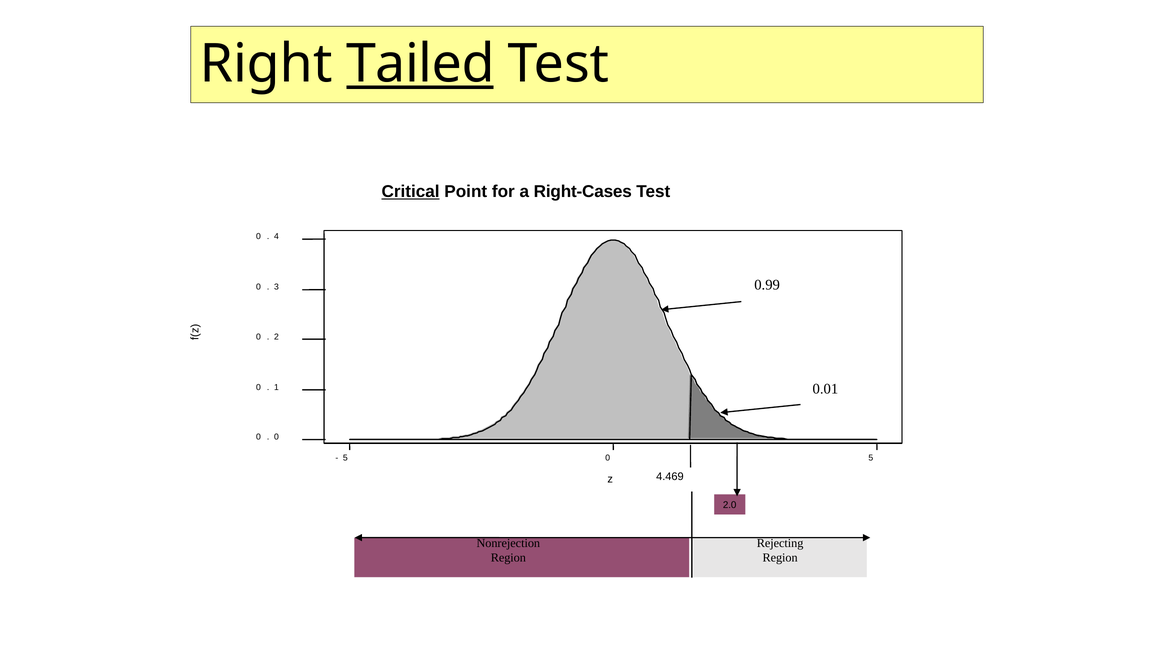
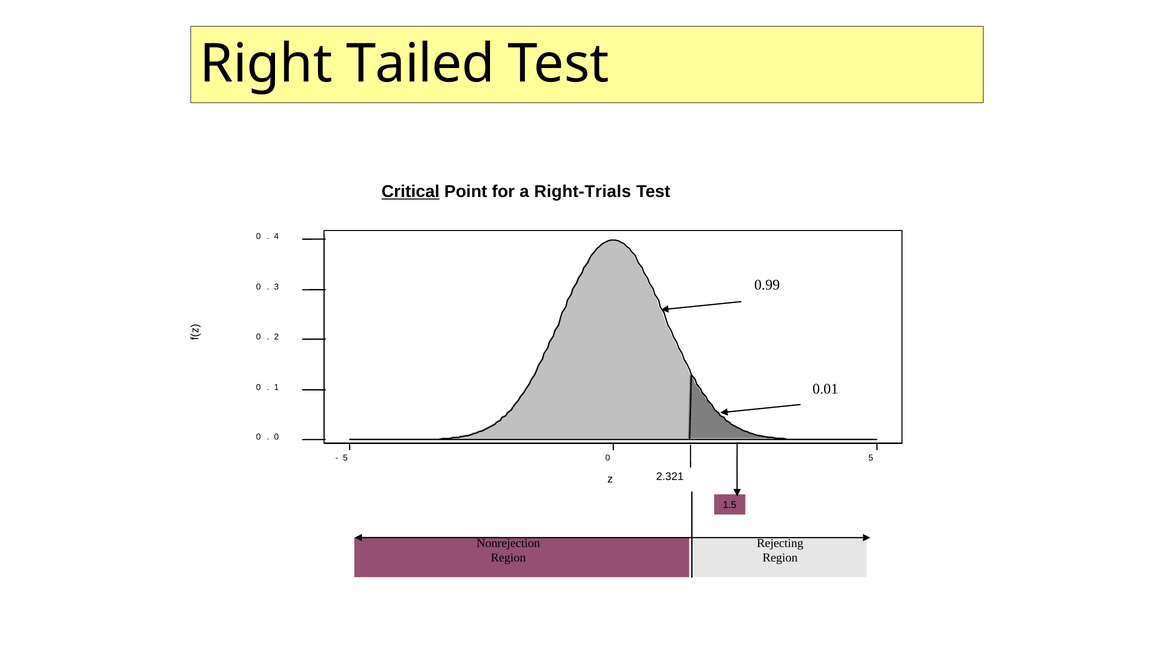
Tailed underline: present -> none
Right-Cases: Right-Cases -> Right-Trials
4.469: 4.469 -> 2.321
2.0: 2.0 -> 1.5
